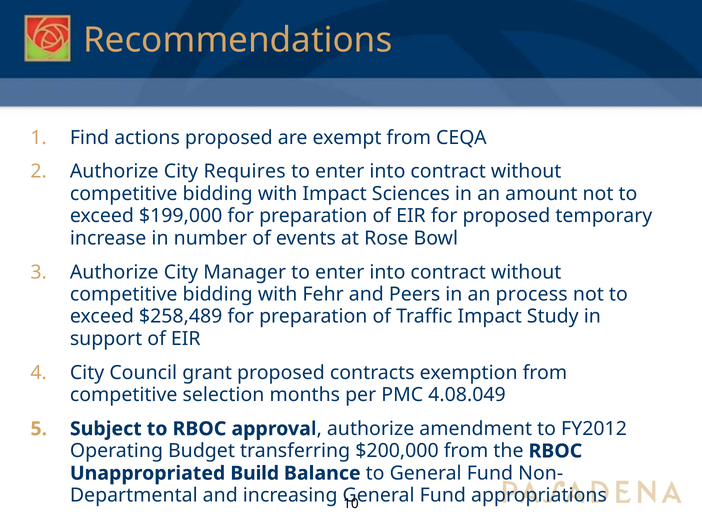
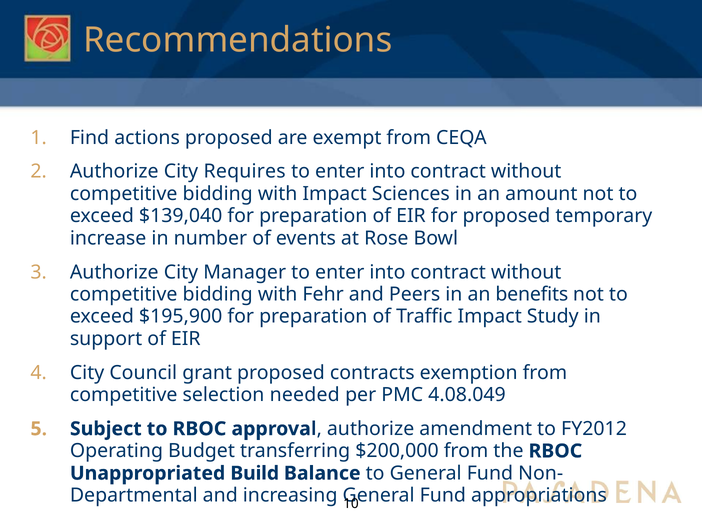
$199,000: $199,000 -> $139,040
process: process -> benefits
$258,489: $258,489 -> $195,900
months: months -> needed
